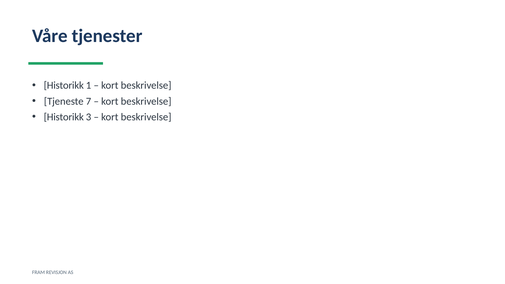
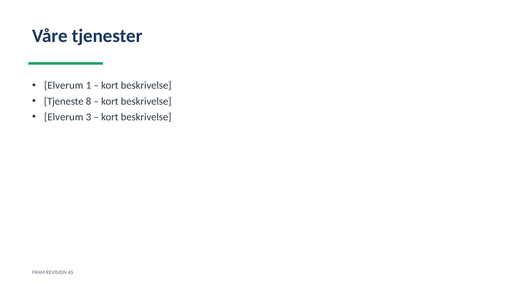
Historikk at (64, 86): Historikk -> Elverum
7: 7 -> 8
Historikk at (64, 117): Historikk -> Elverum
